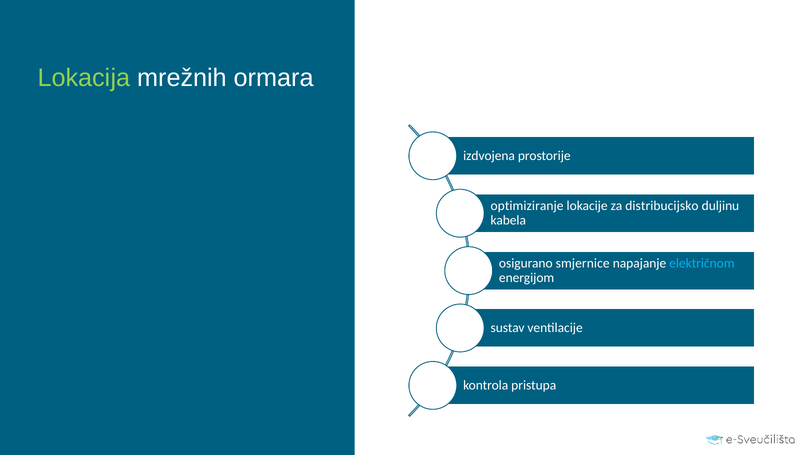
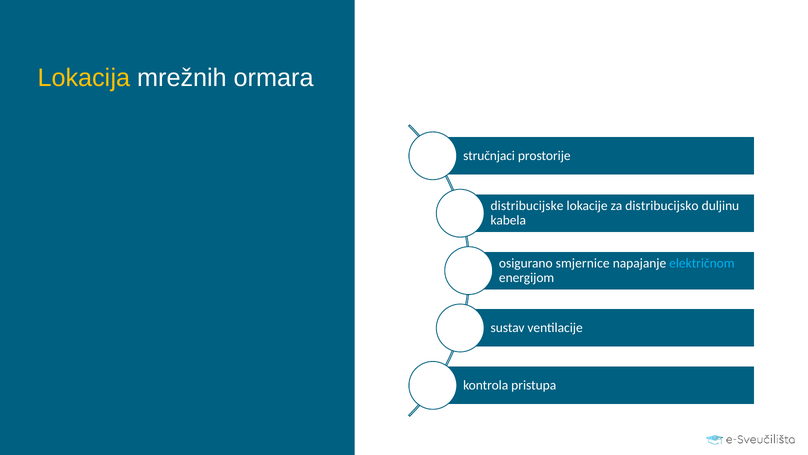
Lokacija colour: light green -> yellow
izdvojena: izdvojena -> stručnjaci
optimiziranje: optimiziranje -> distribucijske
